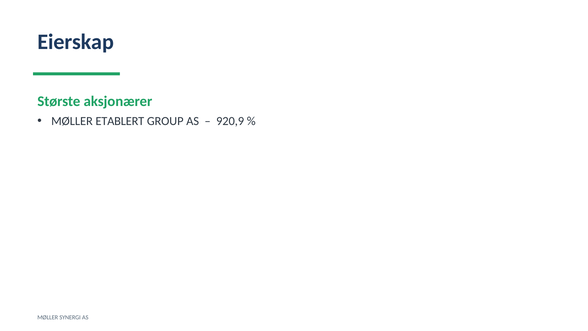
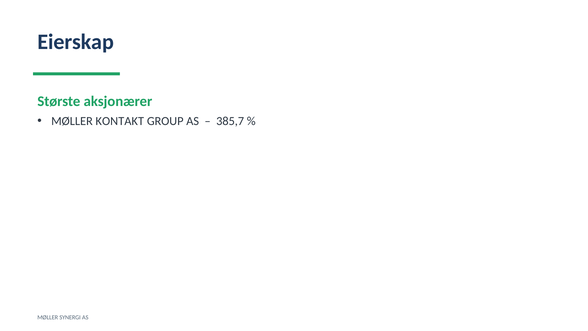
ETABLERT: ETABLERT -> KONTAKT
920,9: 920,9 -> 385,7
